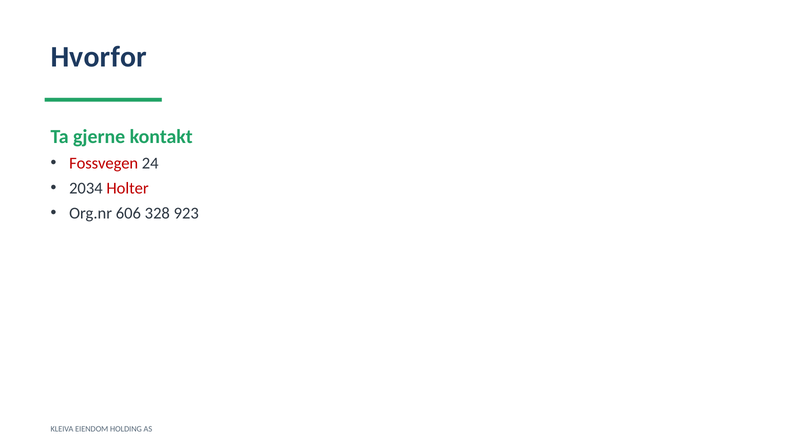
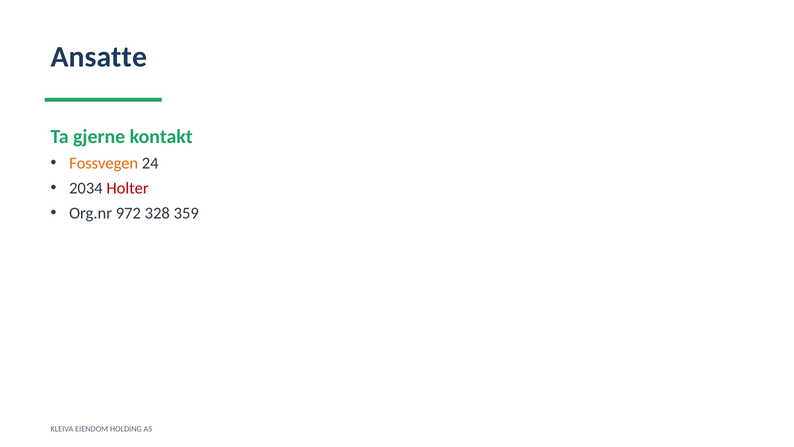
Hvorfor: Hvorfor -> Ansatte
Fossvegen colour: red -> orange
606: 606 -> 972
923: 923 -> 359
